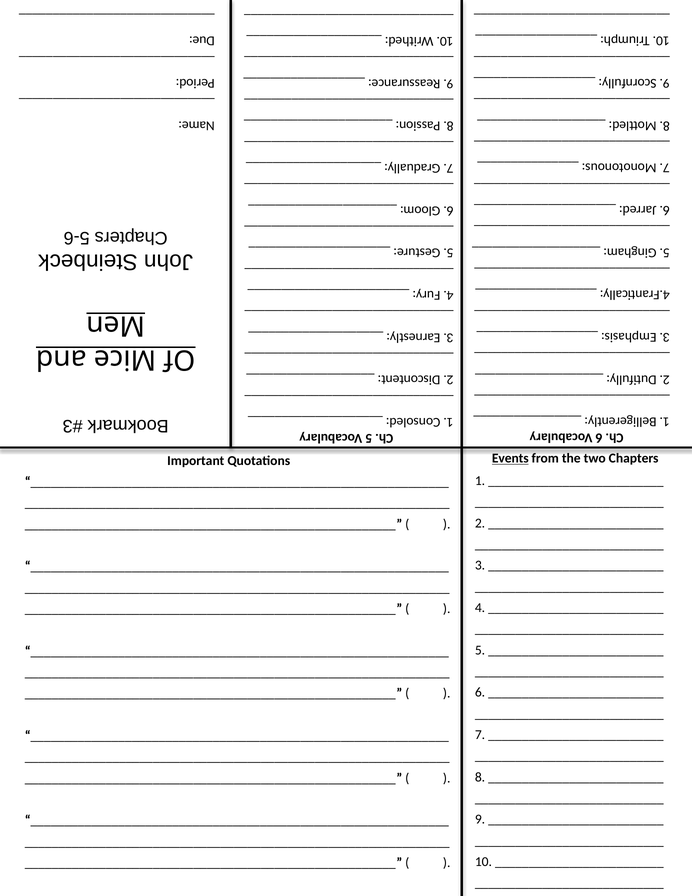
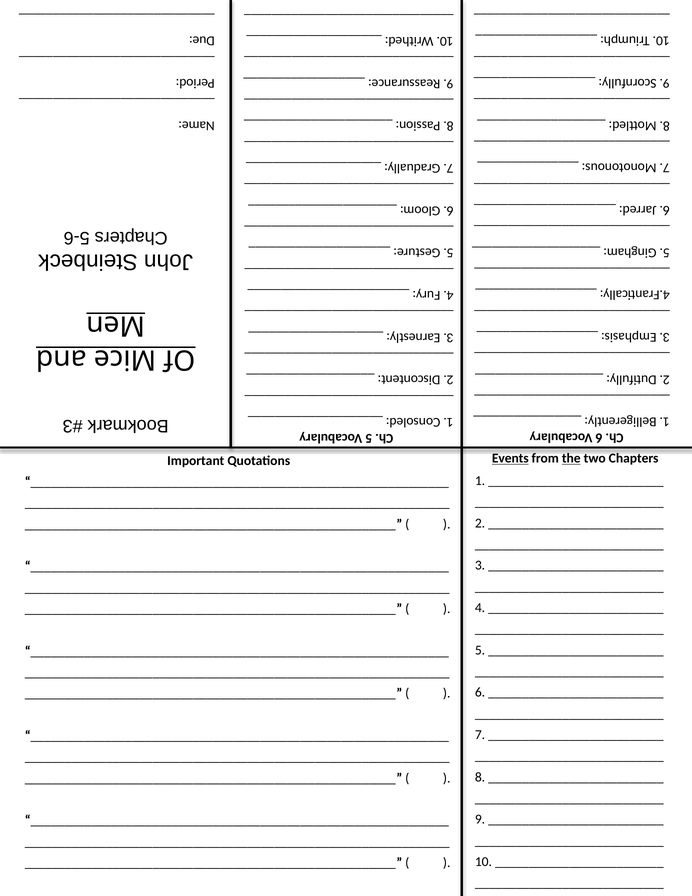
the underline: none -> present
